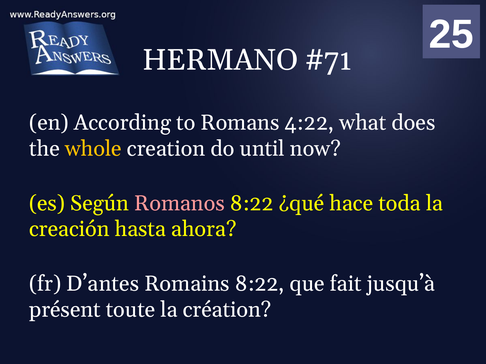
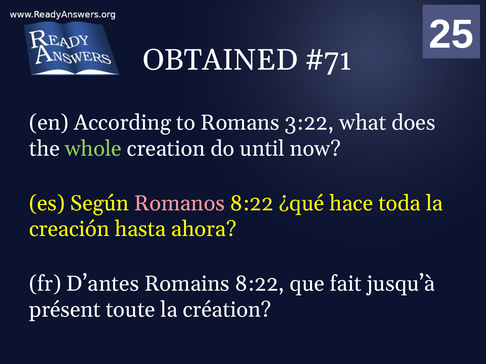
HERMANO: HERMANO -> OBTAINED
4:22: 4:22 -> 3:22
whole colour: yellow -> light green
